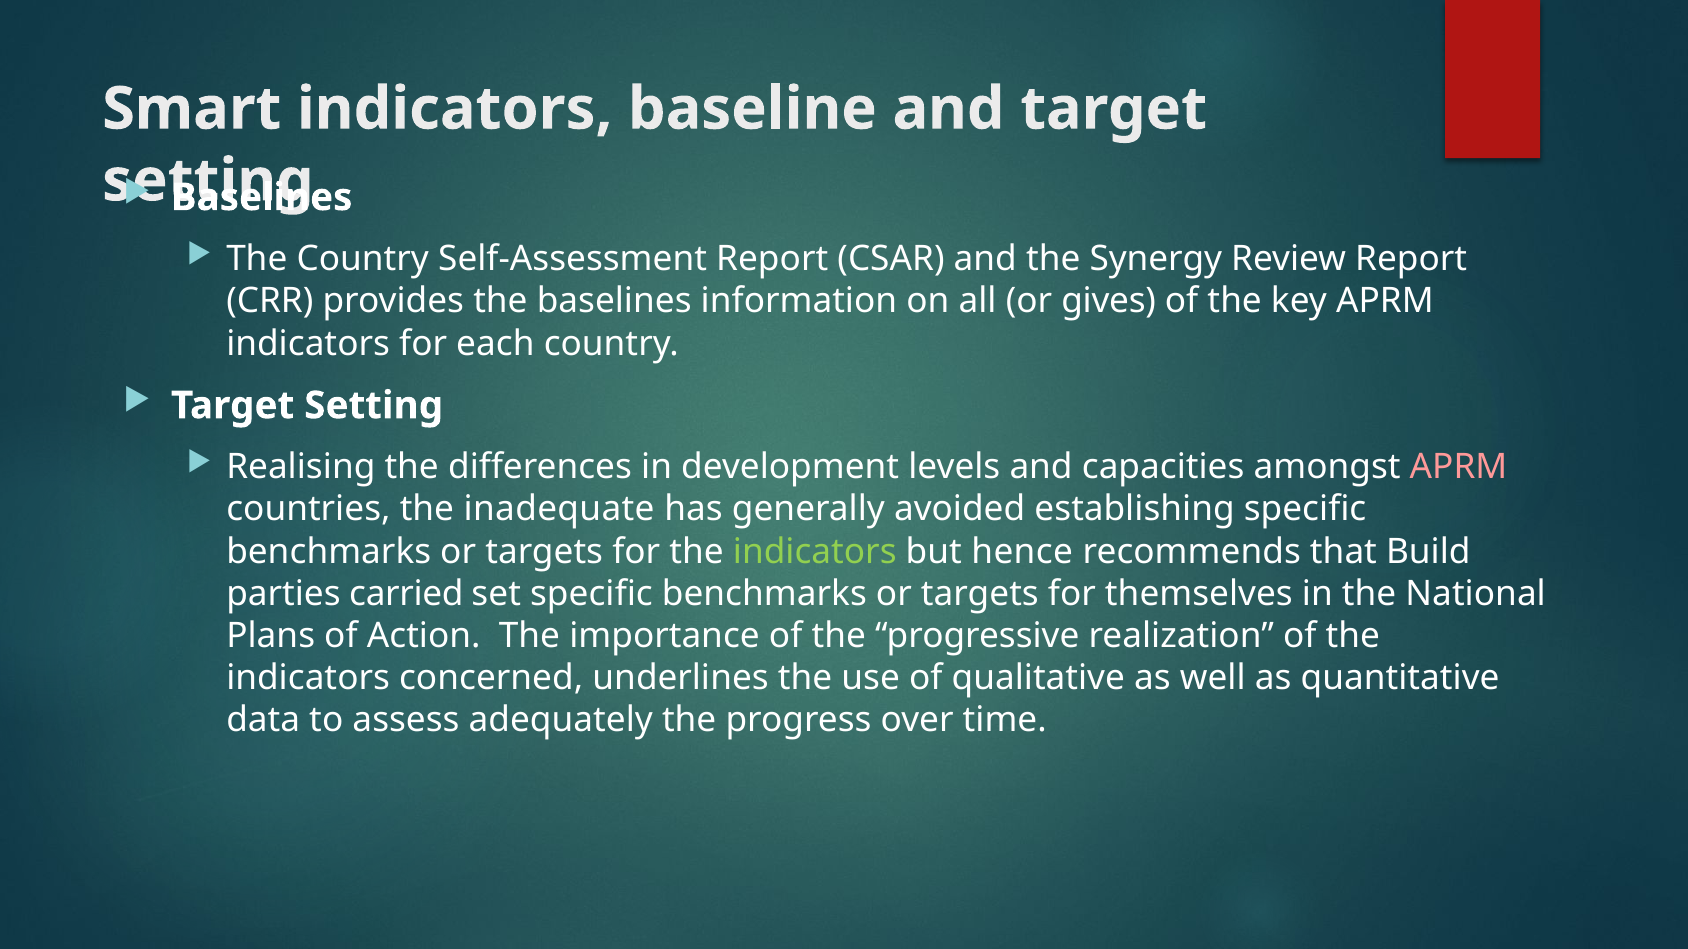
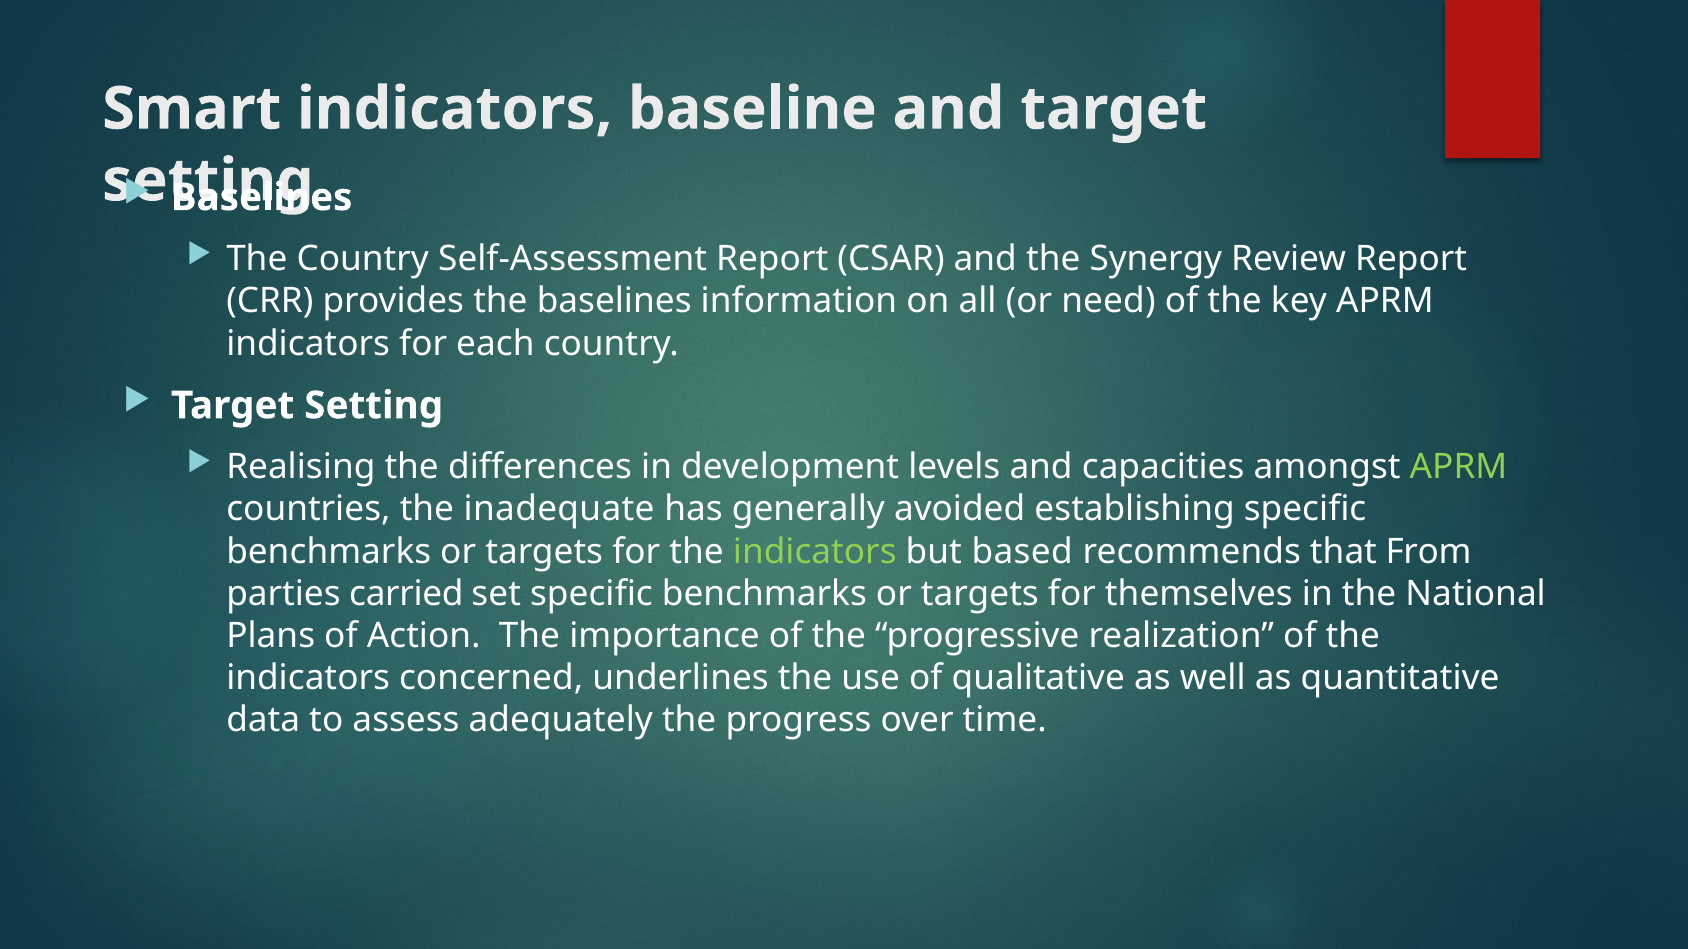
gives: gives -> need
APRM at (1459, 467) colour: pink -> light green
hence: hence -> based
Build: Build -> From
